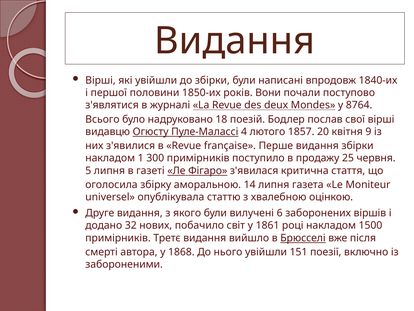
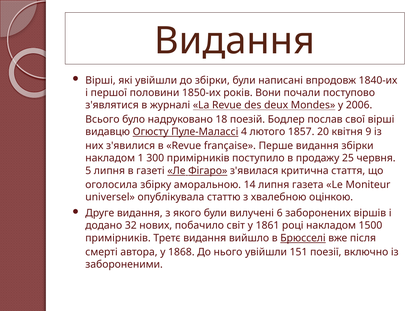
8764: 8764 -> 2006
